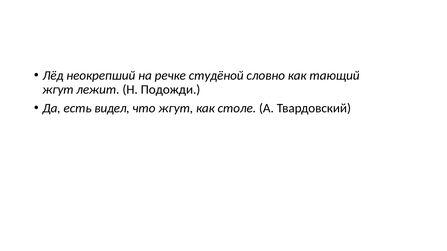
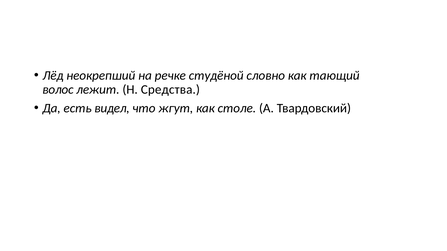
жгут at (58, 90): жгут -> волос
Подожди: Подожди -> Средства
